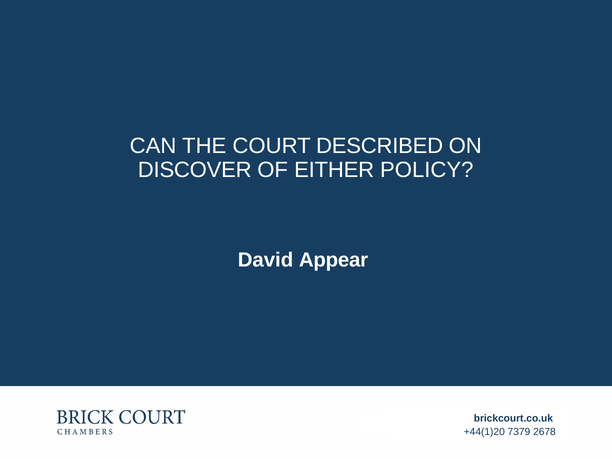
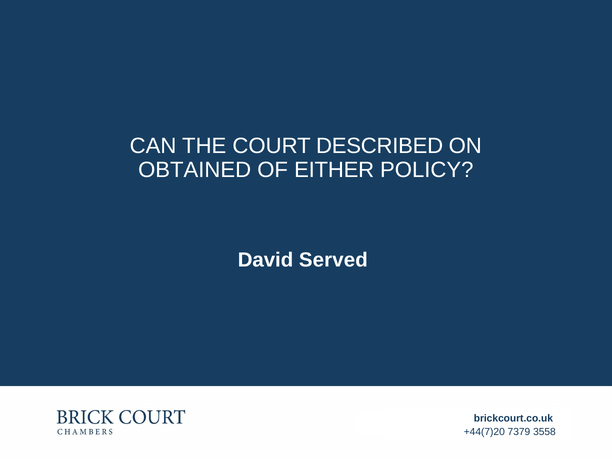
DISCOVER: DISCOVER -> OBTAINED
Appear: Appear -> Served
+44(1)20: +44(1)20 -> +44(7)20
2678: 2678 -> 3558
